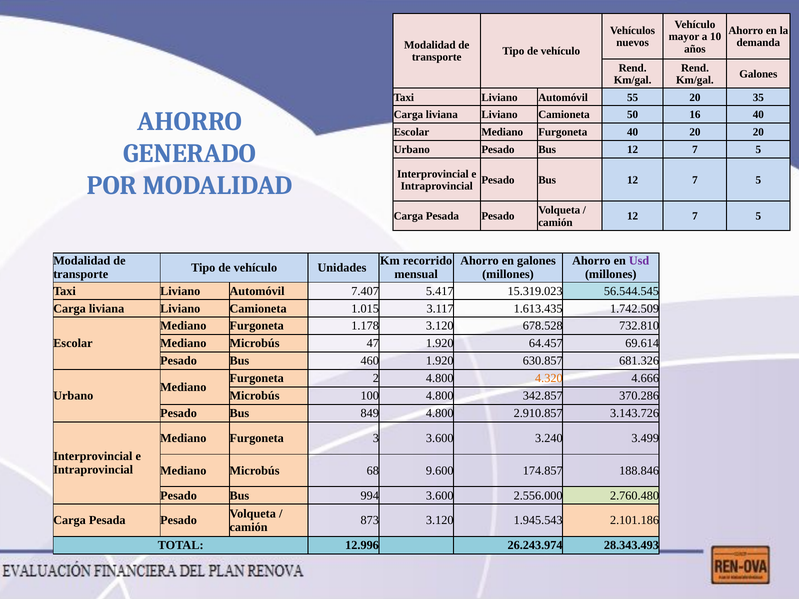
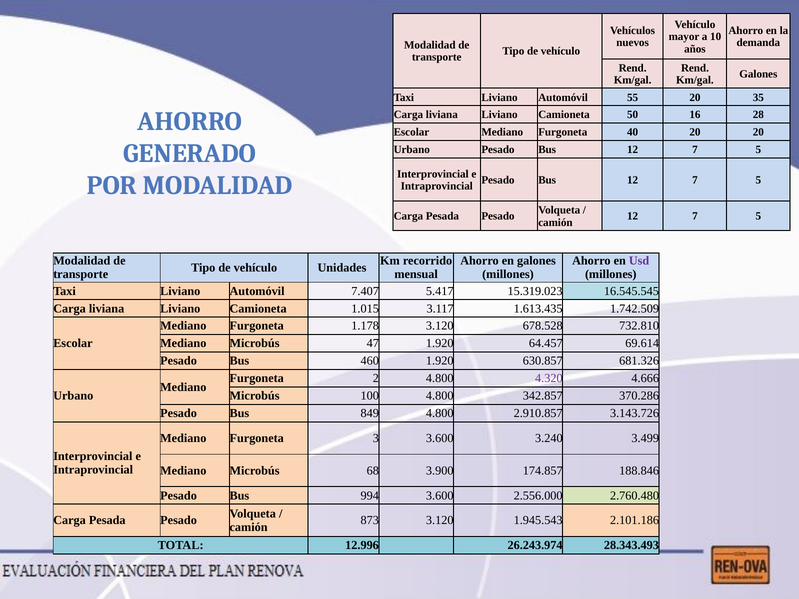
16 40: 40 -> 28
56.544.545: 56.544.545 -> 16.545.545
4.320 colour: orange -> purple
9.600: 9.600 -> 3.900
